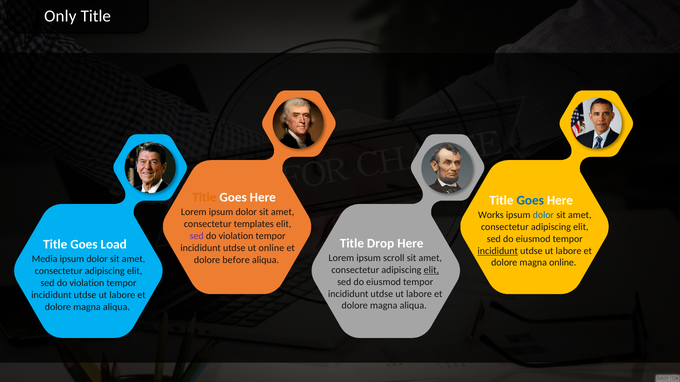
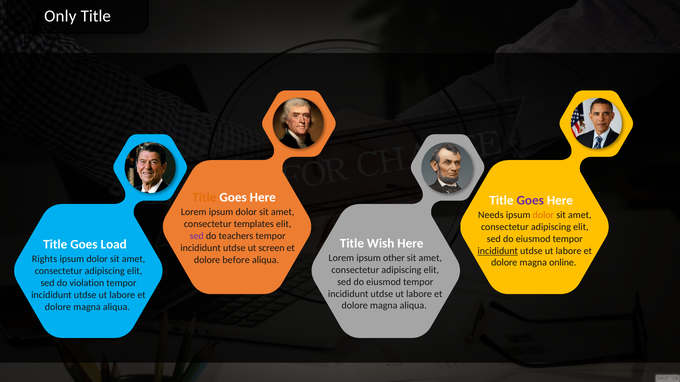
Goes at (530, 201) colour: blue -> purple
Works: Works -> Needs
dolor at (543, 215) colour: blue -> orange
violation at (236, 236): violation -> teachers
Drop: Drop -> Wish
ut online: online -> screen
scroll: scroll -> other
Media: Media -> Rights
elit at (431, 270) underline: present -> none
